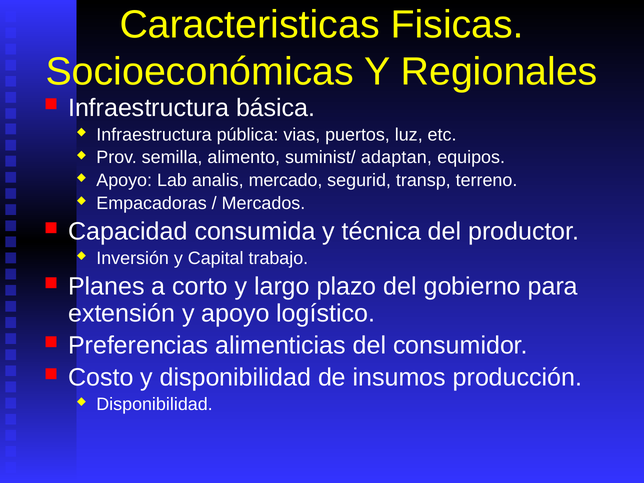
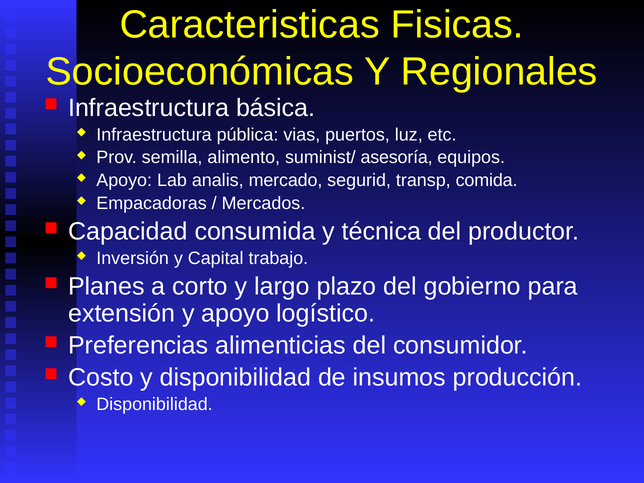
adaptan: adaptan -> asesoría
terreno: terreno -> comida
